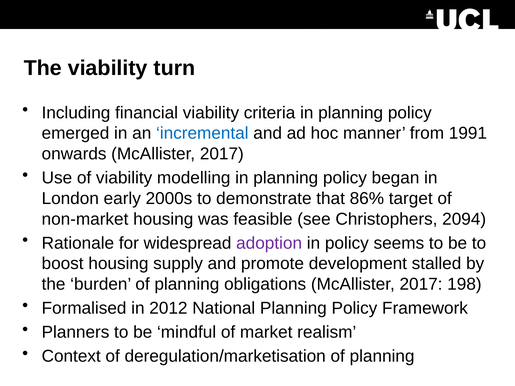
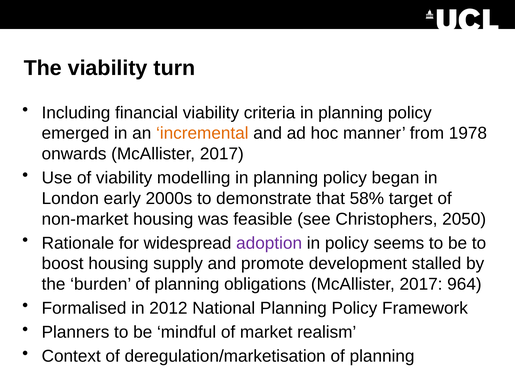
incremental colour: blue -> orange
1991: 1991 -> 1978
86%: 86% -> 58%
2094: 2094 -> 2050
198: 198 -> 964
